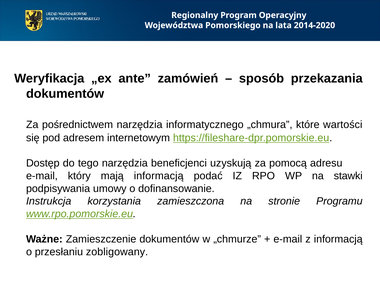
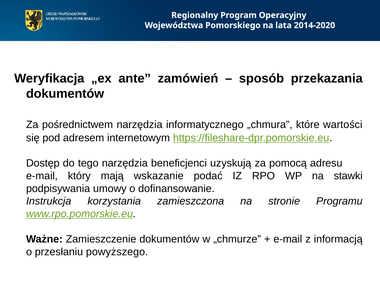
mają informacją: informacją -> wskazanie
zobligowany: zobligowany -> powyższego
